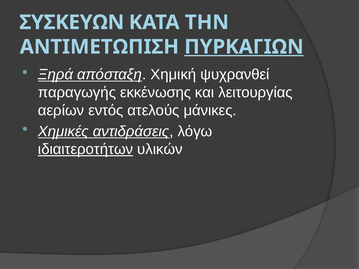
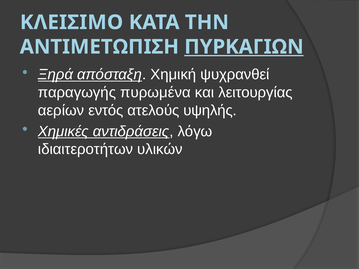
ΣΥΣΚΕΥΩΝ: ΣΥΣΚΕΥΩΝ -> ΚΛΕΙΣΙΜΟ
εκκένωσης: εκκένωσης -> πυρωμένα
μάνικες: μάνικες -> υψηλής
ιδιαιτεροτήτων underline: present -> none
